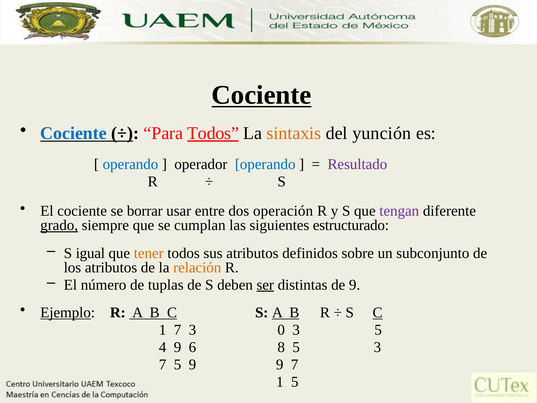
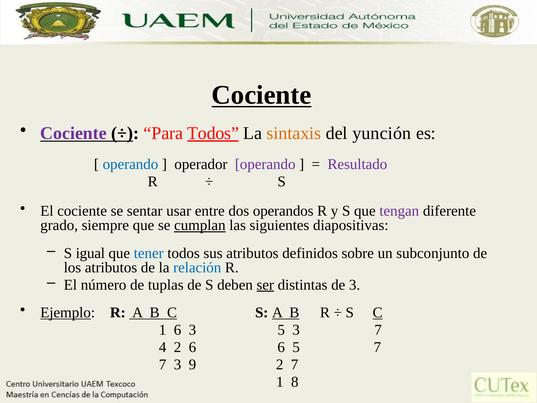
Cociente at (74, 133) colour: blue -> purple
operando at (265, 164) colour: blue -> purple
borrar: borrar -> sentar
operación: operación -> operandos
grado underline: present -> none
cumplan underline: none -> present
estructurado: estructurado -> diapositivas
tener colour: orange -> blue
relación colour: orange -> blue
de 9: 9 -> 3
1 7: 7 -> 6
3 0: 0 -> 5
3 5: 5 -> 7
4 9: 9 -> 2
6 8: 8 -> 6
5 3: 3 -> 7
7 5: 5 -> 3
9 9: 9 -> 2
1 5: 5 -> 8
